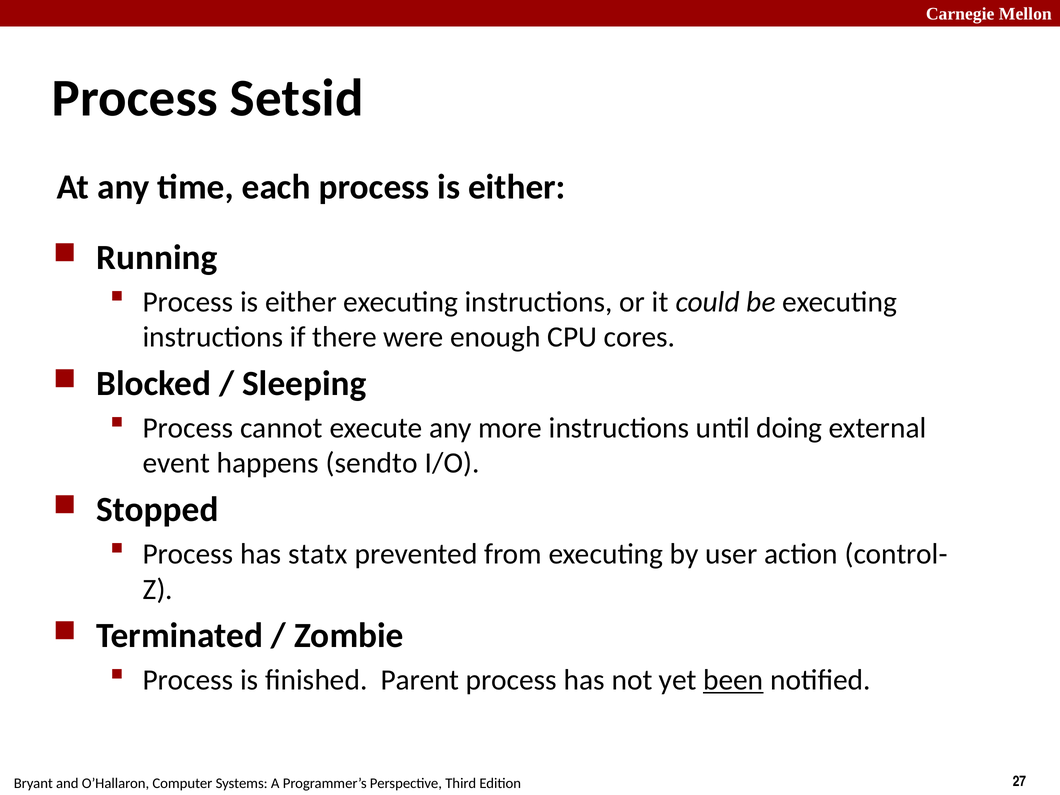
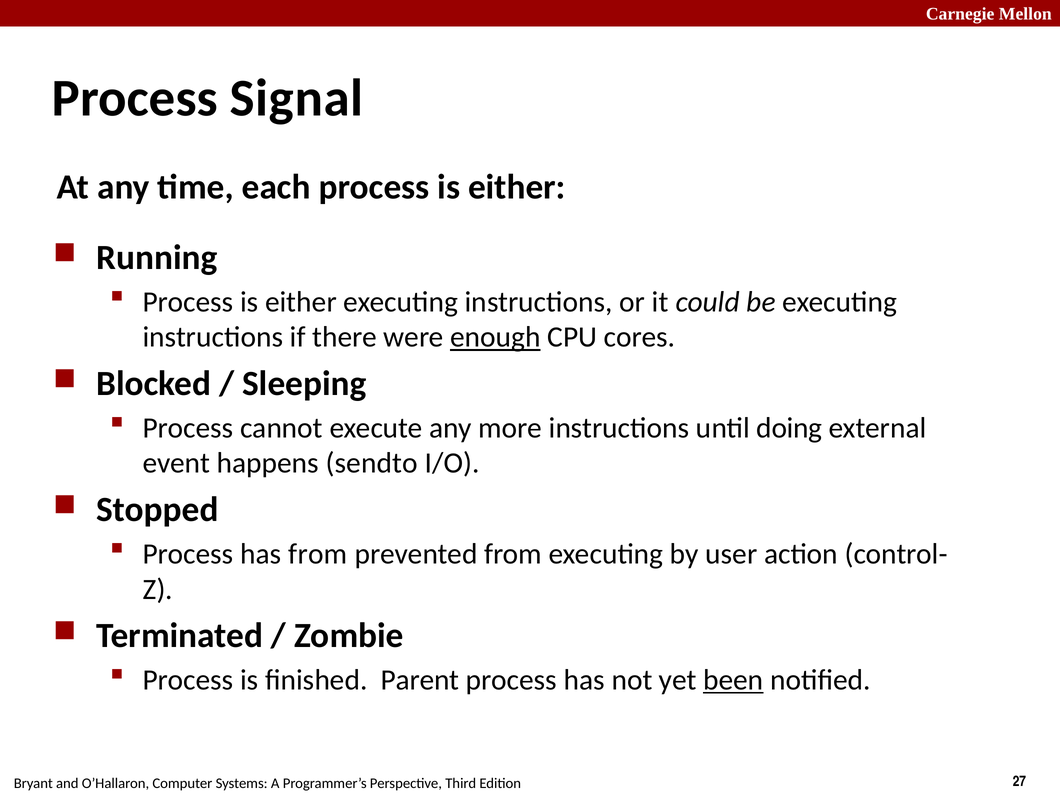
Setsid: Setsid -> Signal
enough underline: none -> present
has statx: statx -> from
